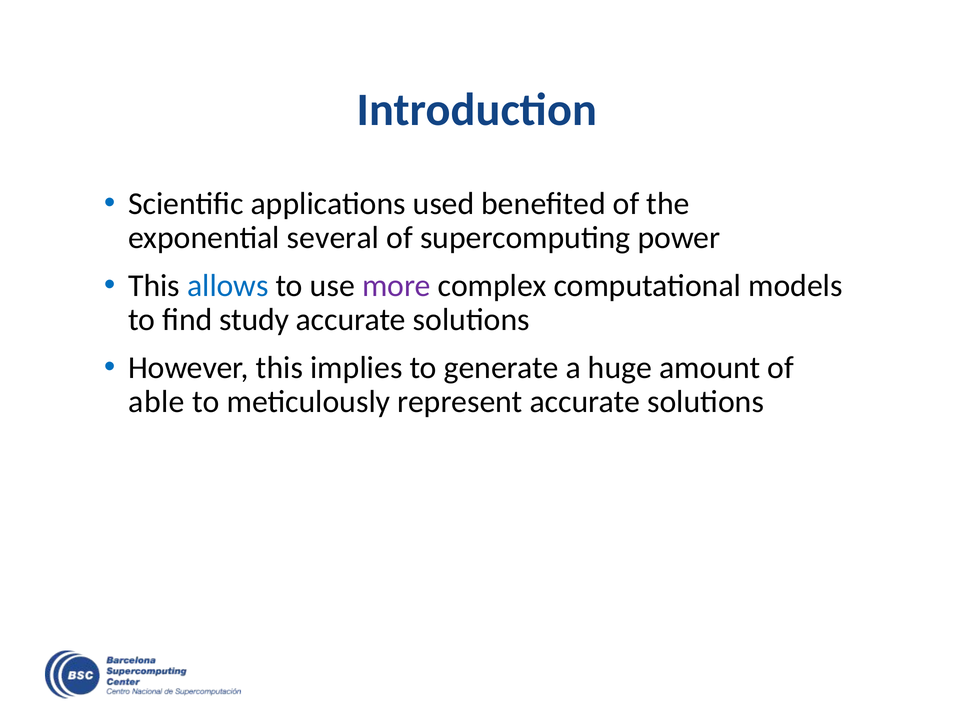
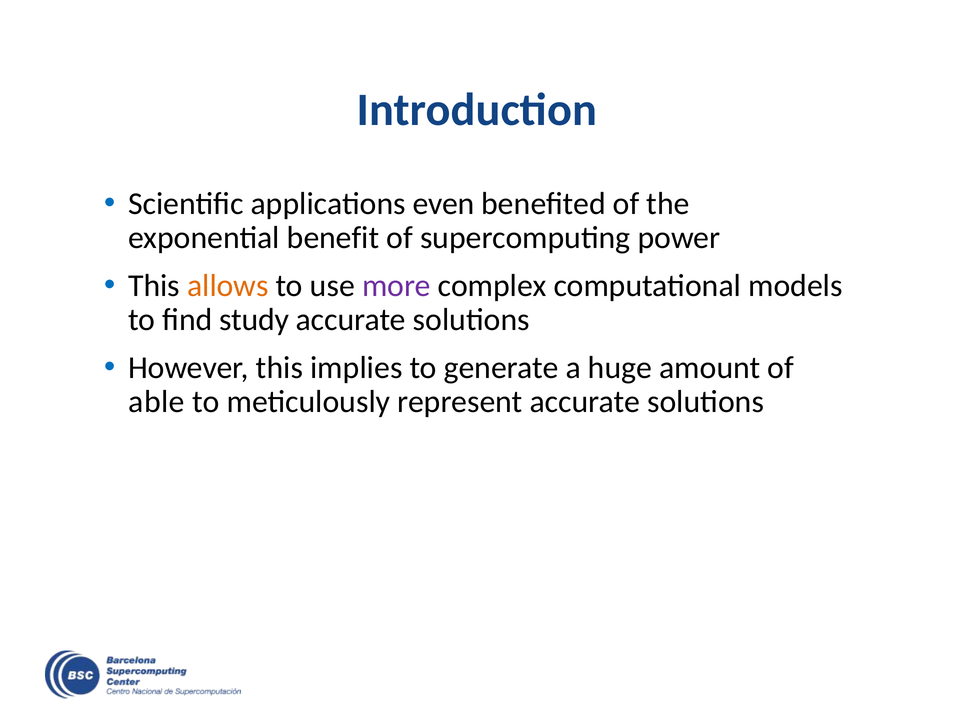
used: used -> even
several: several -> benefit
allows colour: blue -> orange
